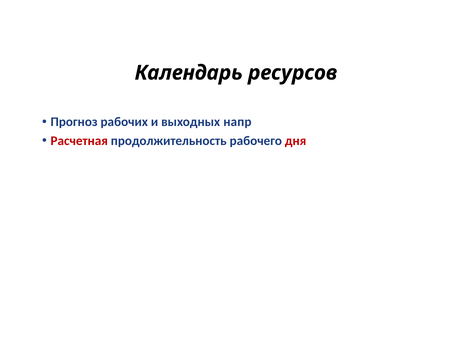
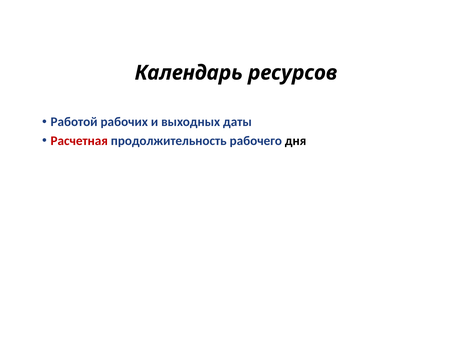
Прогноз: Прогноз -> Работой
напр: напр -> даты
дня colour: red -> black
